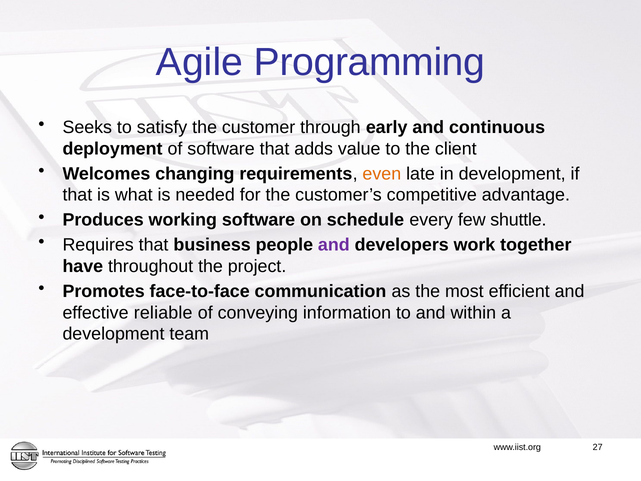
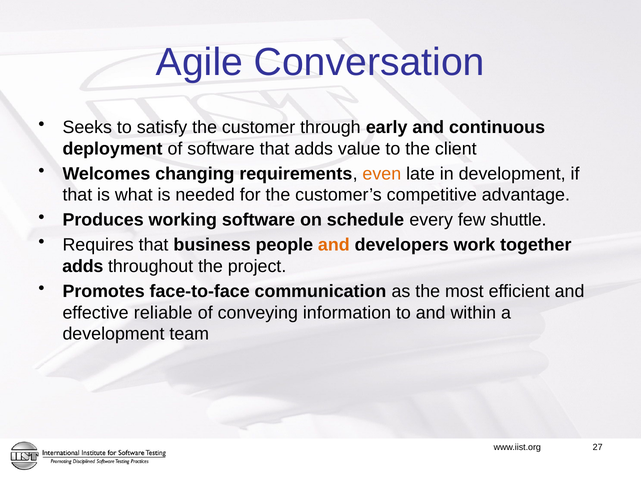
Programming: Programming -> Conversation
and at (334, 245) colour: purple -> orange
have at (83, 266): have -> adds
